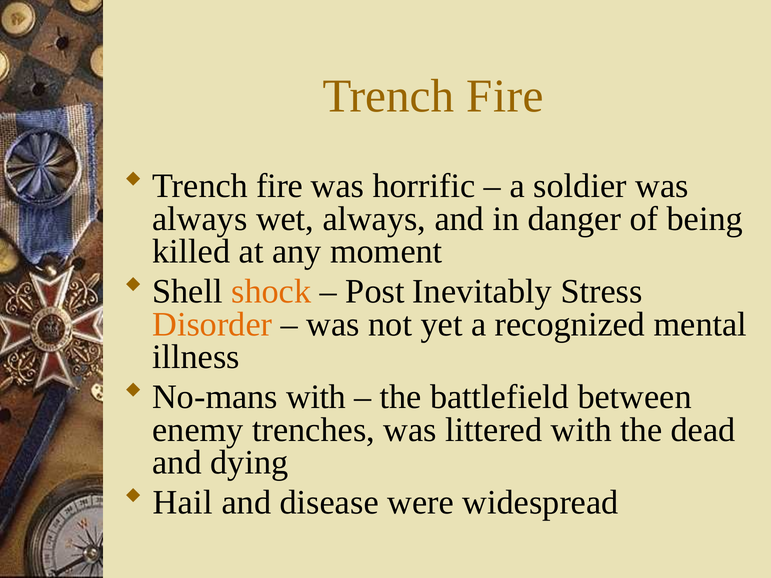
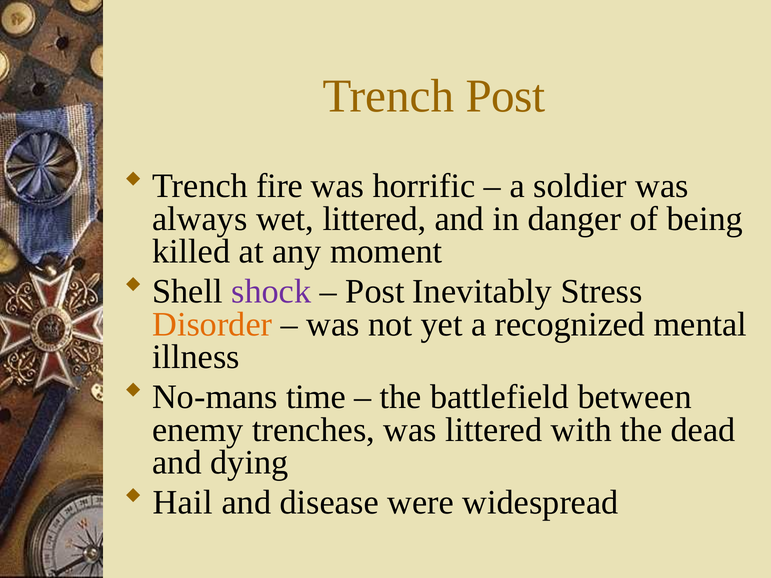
Fire at (505, 96): Fire -> Post
wet always: always -> littered
shock colour: orange -> purple
No-mans with: with -> time
